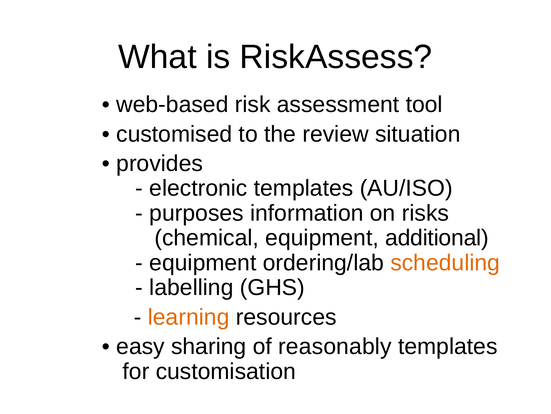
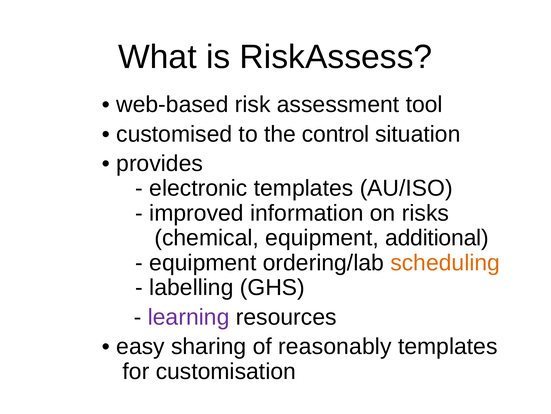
review: review -> control
purposes: purposes -> improved
learning colour: orange -> purple
